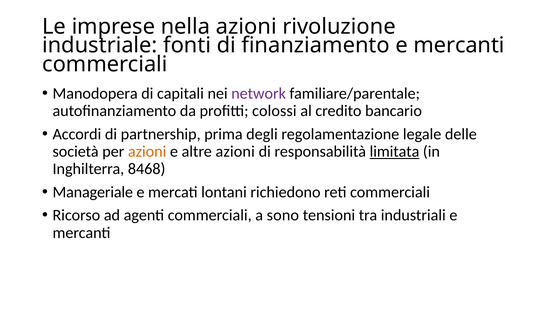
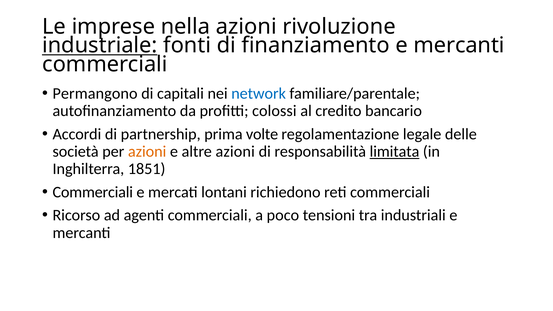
industriale underline: none -> present
Manodopera: Manodopera -> Permangono
network colour: purple -> blue
degli: degli -> volte
8468: 8468 -> 1851
Manageriale at (93, 192): Manageriale -> Commerciali
sono: sono -> poco
